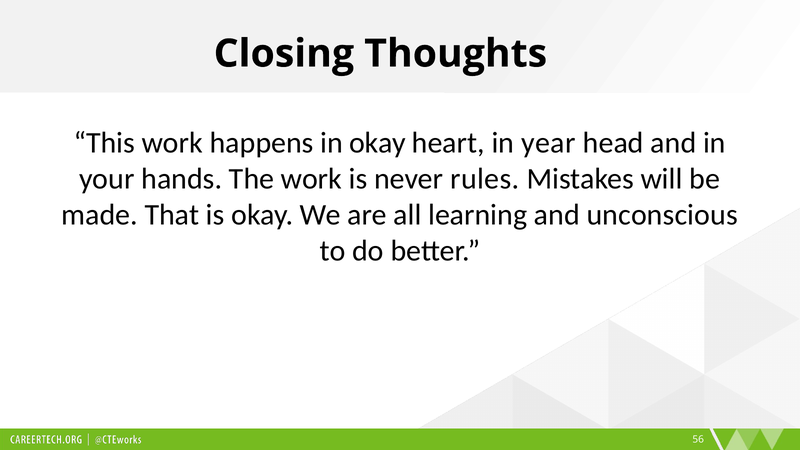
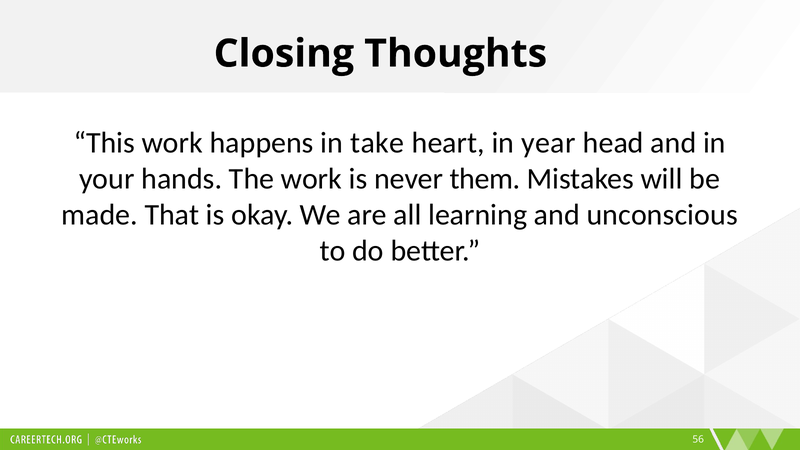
in okay: okay -> take
rules: rules -> them
